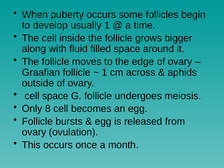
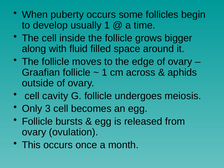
cell space: space -> cavity
8: 8 -> 3
